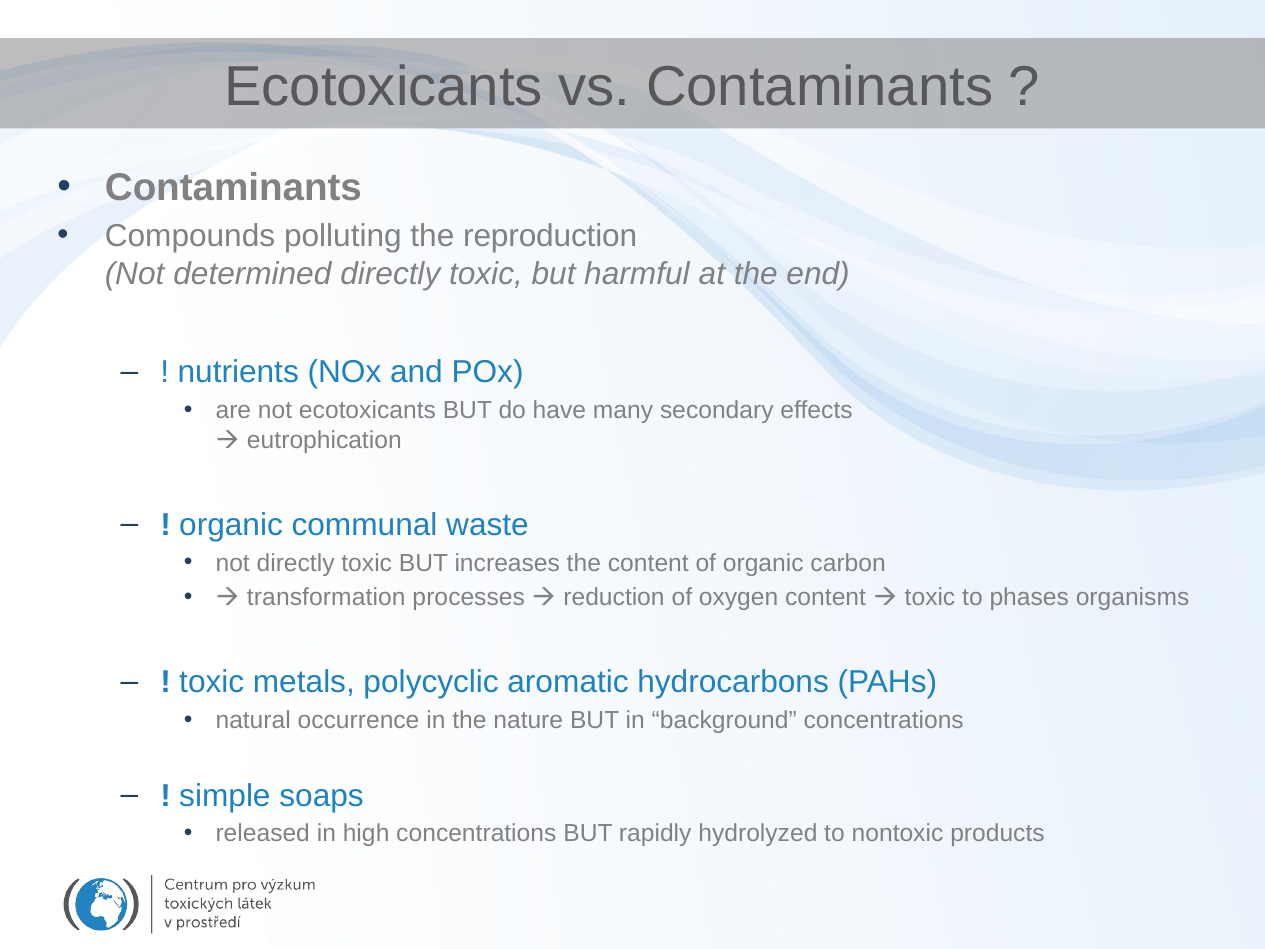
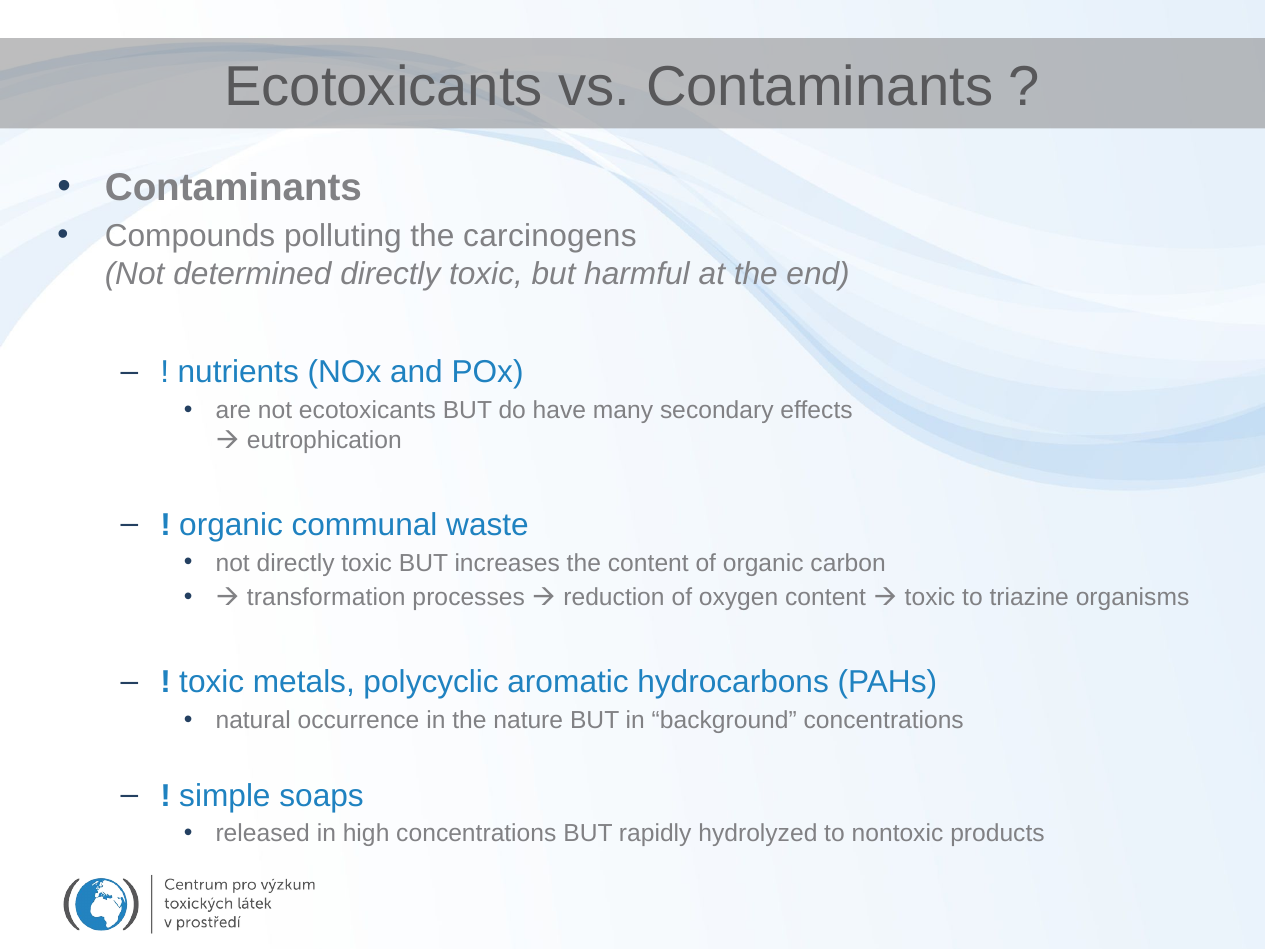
reproduction: reproduction -> carcinogens
phases: phases -> triazine
